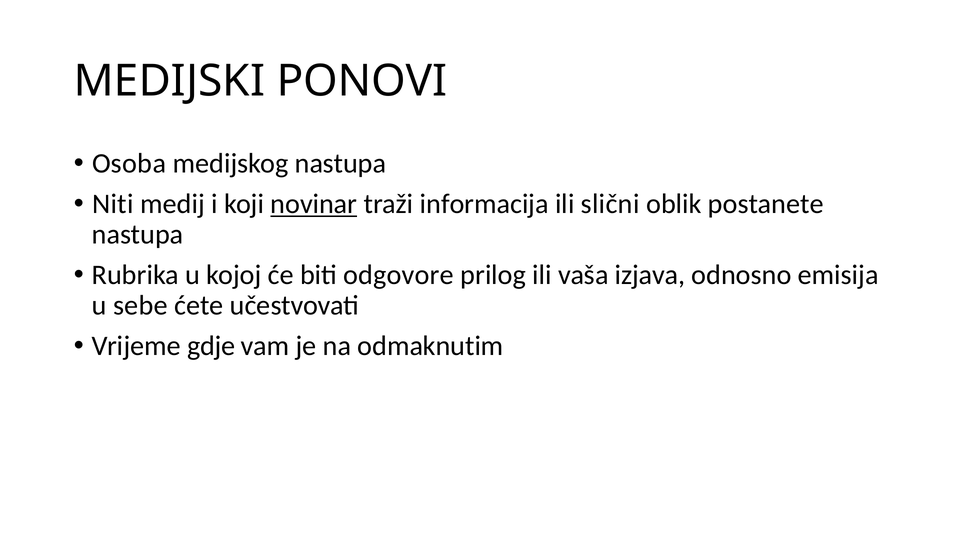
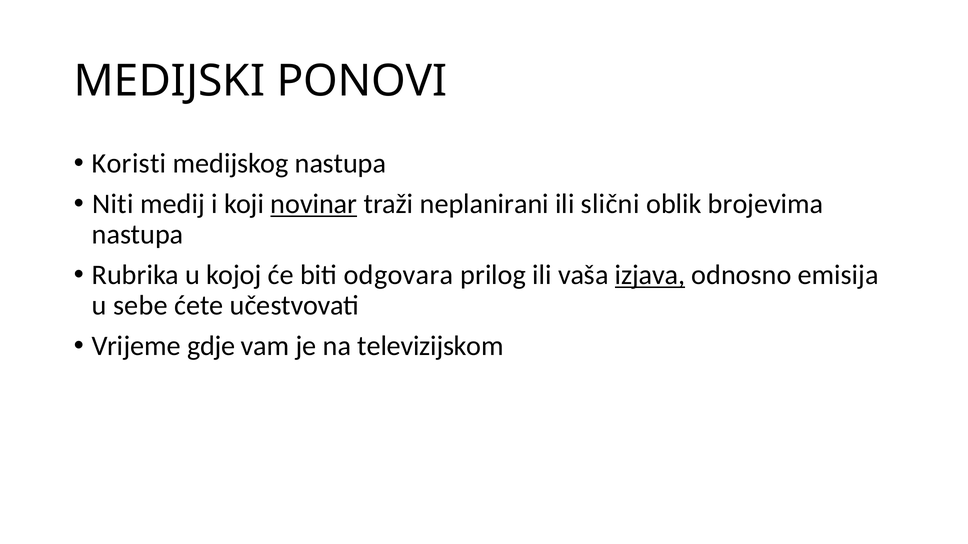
Osoba: Osoba -> Koristi
informacija: informacija -> neplanirani
postanete: postanete -> brojevima
odgovore: odgovore -> odgovara
izjava underline: none -> present
odmaknutim: odmaknutim -> televizijskom
